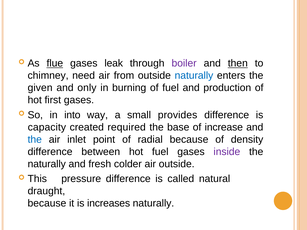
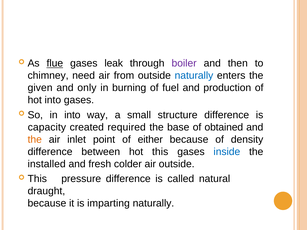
then underline: present -> none
hot first: first -> into
provides: provides -> structure
increase: increase -> obtained
the at (35, 140) colour: blue -> orange
radial: radial -> either
hot fuel: fuel -> this
inside colour: purple -> blue
naturally at (47, 164): naturally -> installed
increases: increases -> imparting
